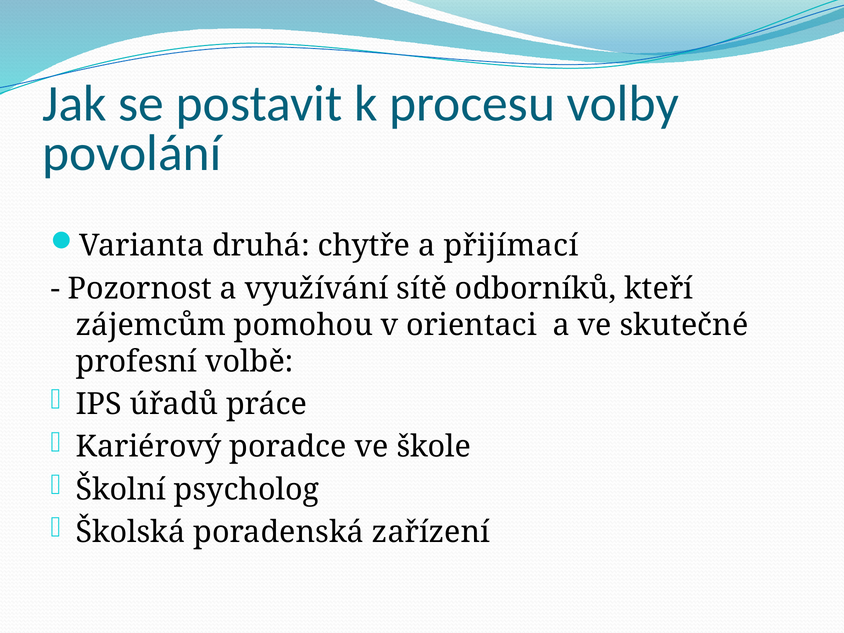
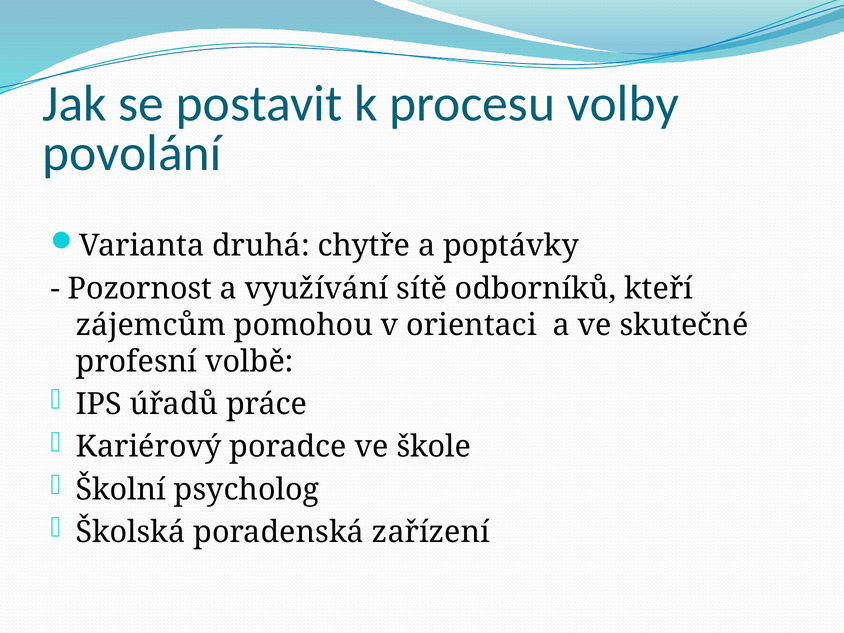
přijímací: přijímací -> poptávky
